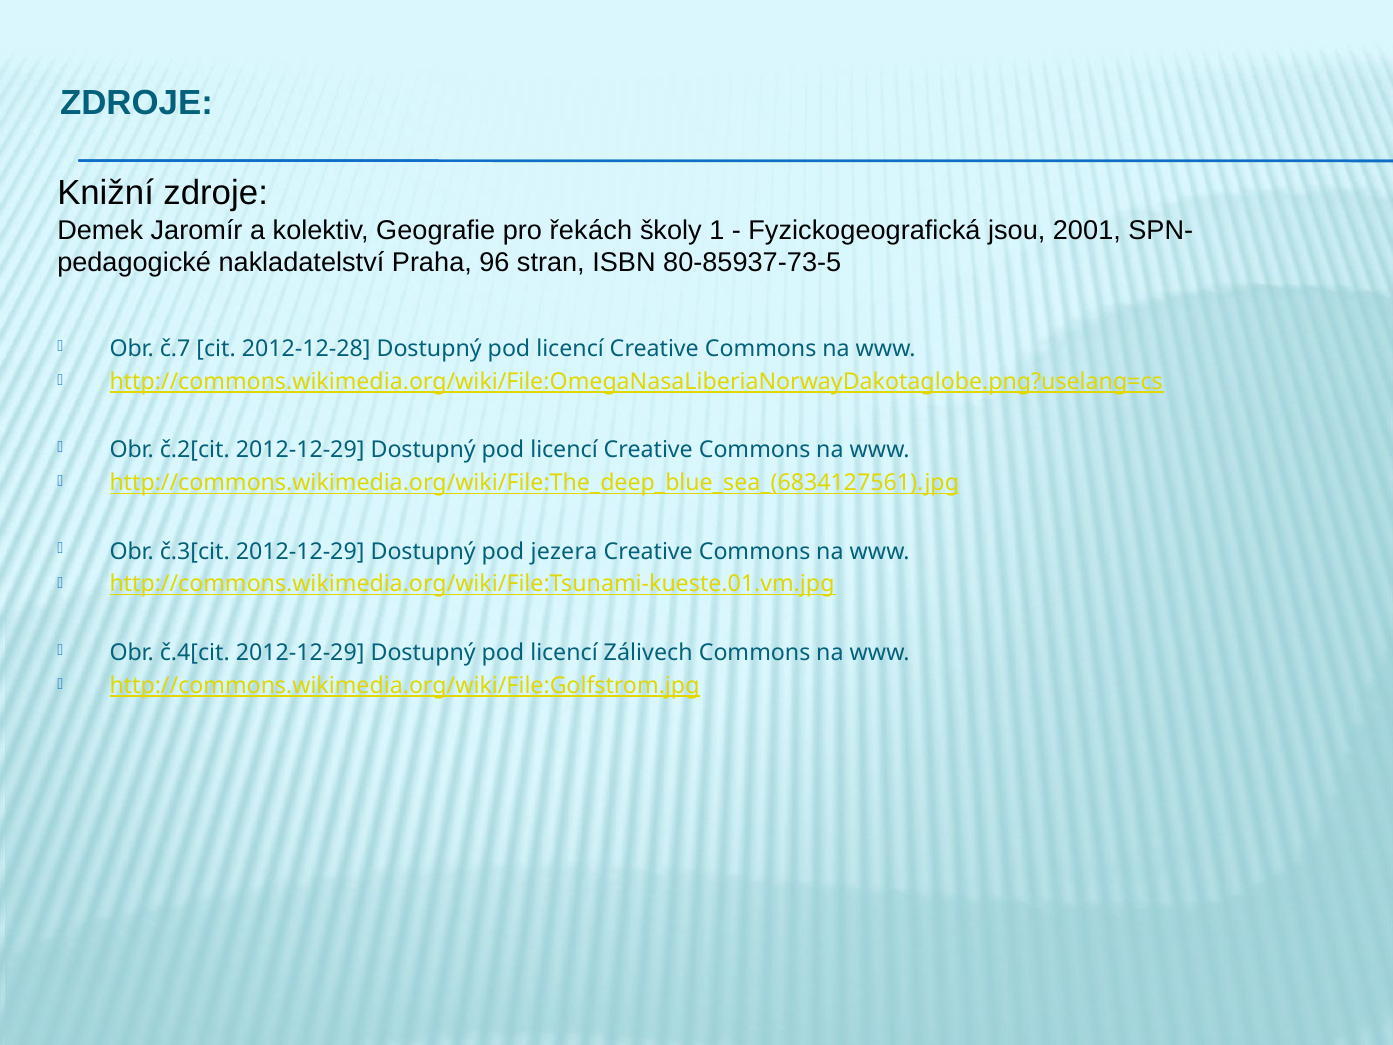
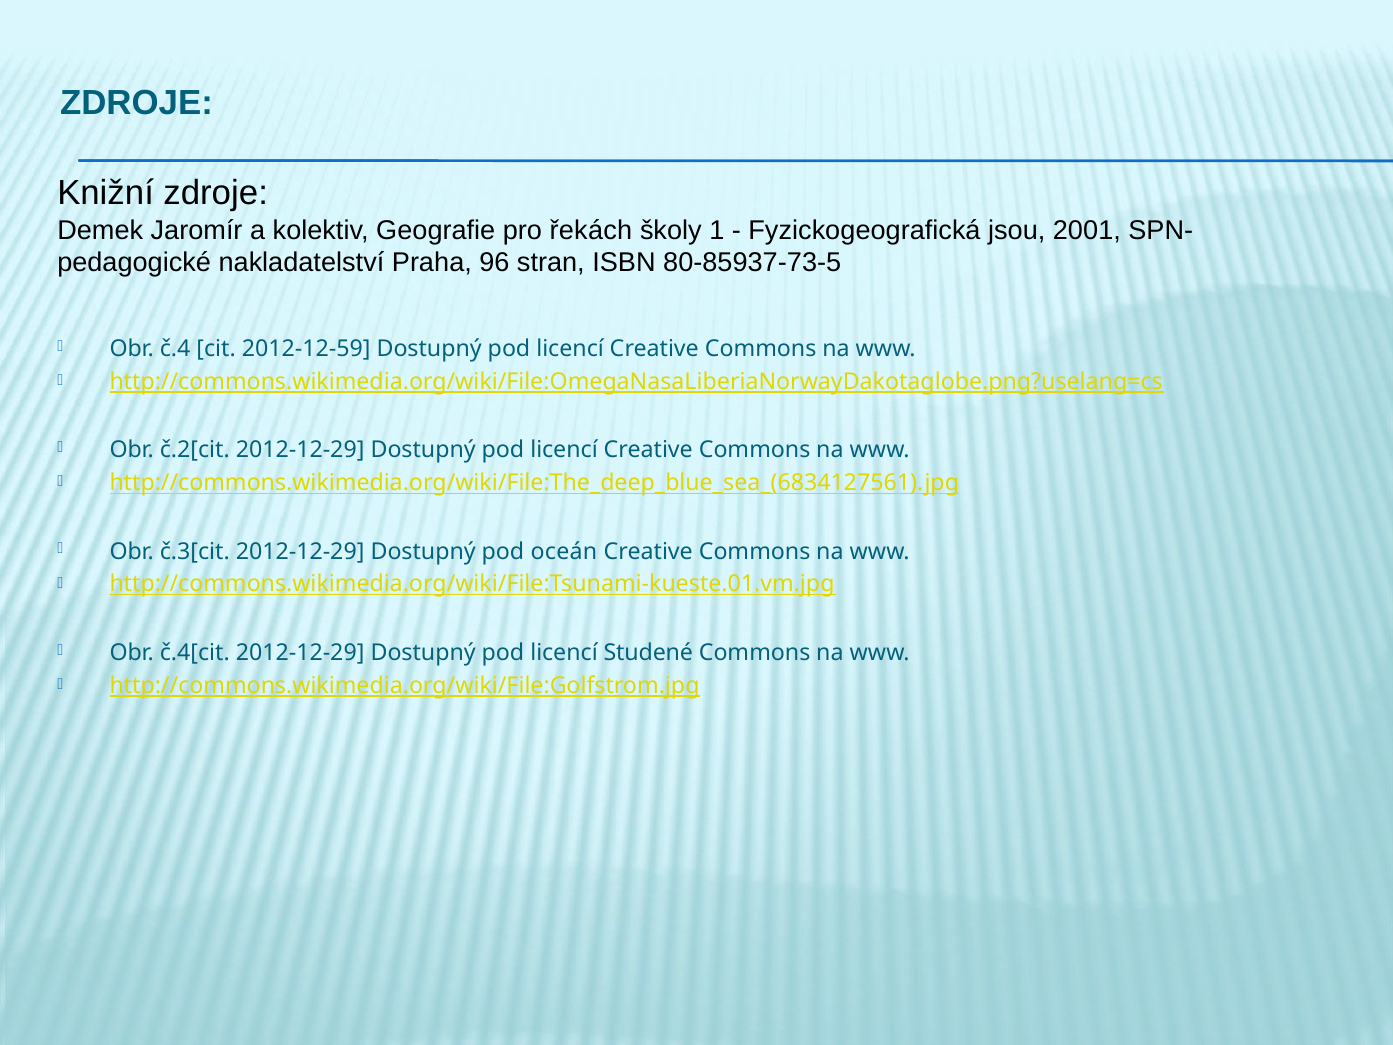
č.7: č.7 -> č.4
2012-12-28: 2012-12-28 -> 2012-12-59
jezera: jezera -> oceán
Zálivech: Zálivech -> Studené
